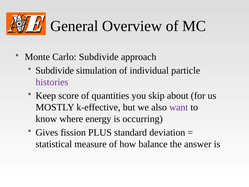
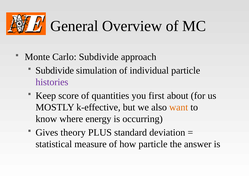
skip: skip -> first
want colour: purple -> orange
fission: fission -> theory
how balance: balance -> particle
